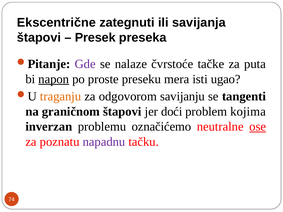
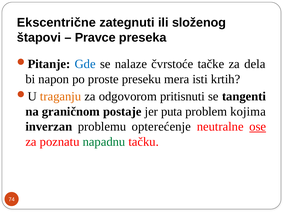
savijanja: savijanja -> složenog
Presek: Presek -> Pravce
Gde colour: purple -> blue
puta: puta -> dela
napon underline: present -> none
ugao: ugao -> krtih
savijanju: savijanju -> pritisnuti
graničnom štapovi: štapovi -> postaje
doći: doći -> puta
označićemo: označićemo -> opterećenje
napadnu colour: purple -> green
